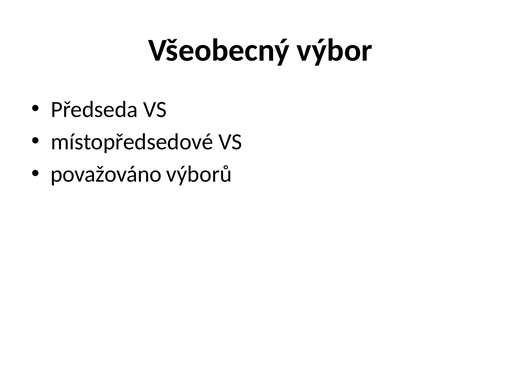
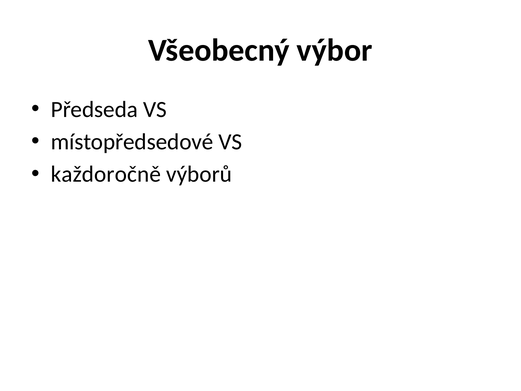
považováno: považováno -> každoročně
